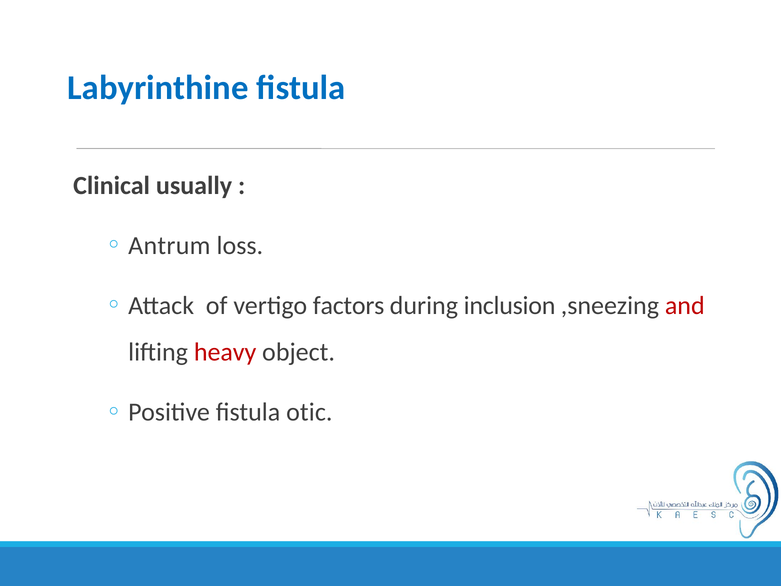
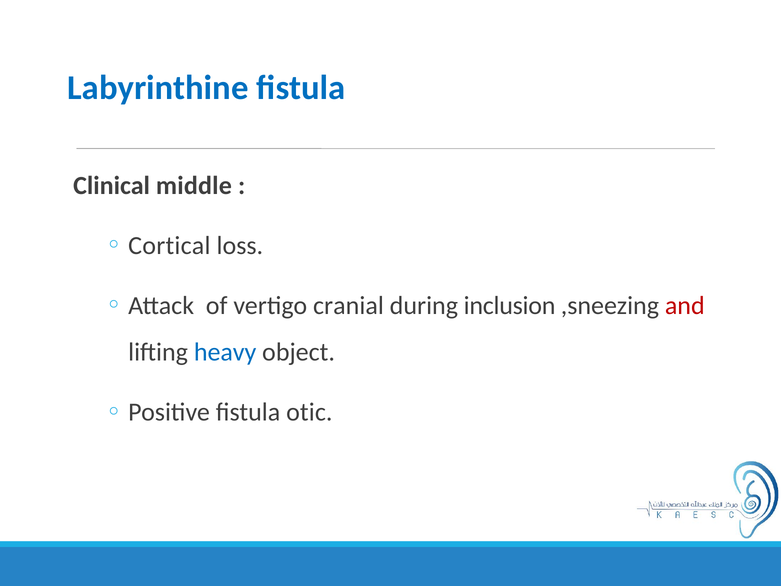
usually: usually -> middle
Antrum: Antrum -> Cortical
factors: factors -> cranial
heavy colour: red -> blue
